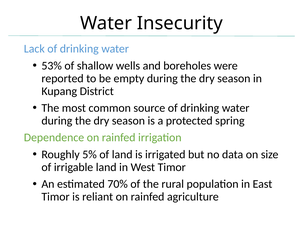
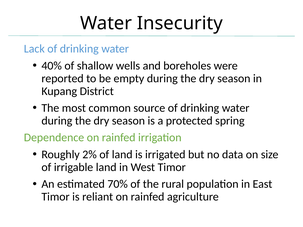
53%: 53% -> 40%
5%: 5% -> 2%
